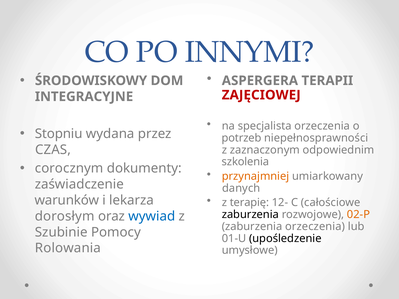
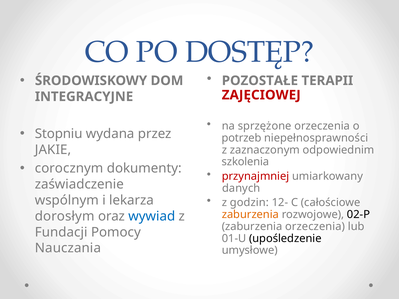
INNYMI: INNYMI -> DOSTĘP
ASPERGERA: ASPERGERA -> POZOSTAŁE
specjalista: specjalista -> sprzężone
CZAS: CZAS -> JAKIE
przynajmniej colour: orange -> red
terapię: terapię -> godzin
warunków: warunków -> wspólnym
zaburzenia at (250, 215) colour: black -> orange
02-P colour: orange -> black
Szubinie: Szubinie -> Fundacji
Rolowania: Rolowania -> Nauczania
